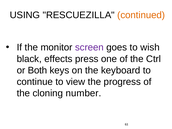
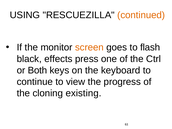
screen colour: purple -> orange
wish: wish -> flash
number: number -> existing
